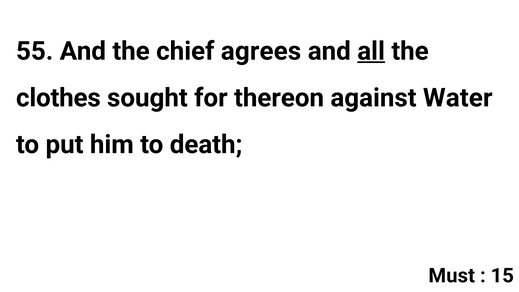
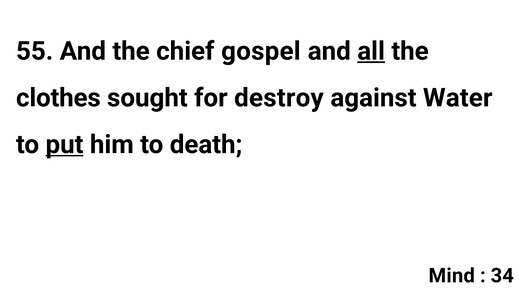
agrees: agrees -> gospel
thereon: thereon -> destroy
put underline: none -> present
Must: Must -> Mind
15: 15 -> 34
